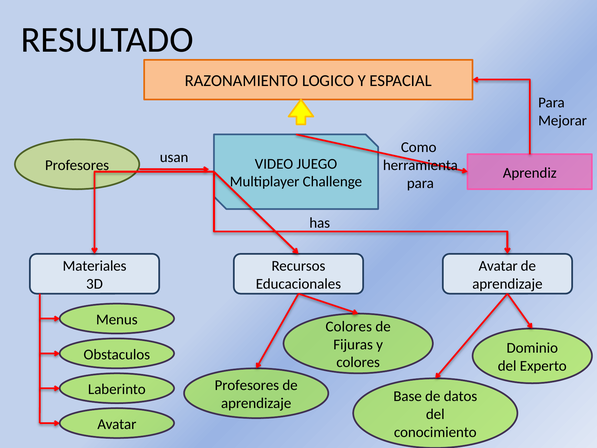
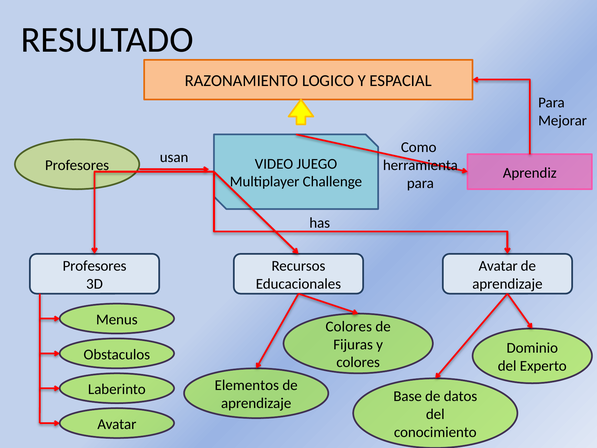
Materiales at (95, 266): Materiales -> Profesores
Laberinto Profesores: Profesores -> Elementos
